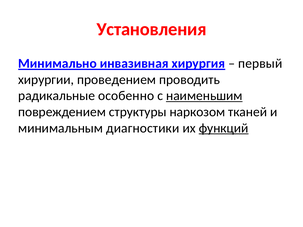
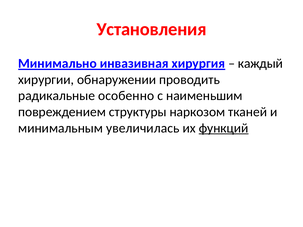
первый: первый -> каждый
проведением: проведением -> обнаружении
наименьшим underline: present -> none
диагностики: диагностики -> увеличилась
